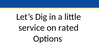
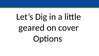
service: service -> geared
rated: rated -> cover
